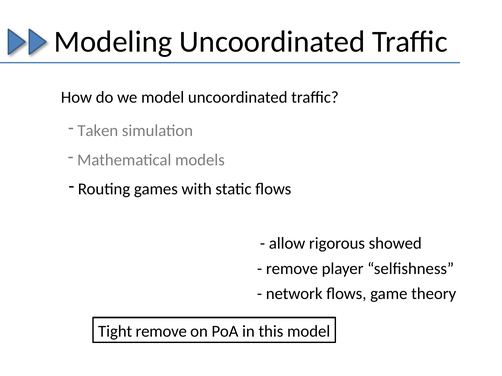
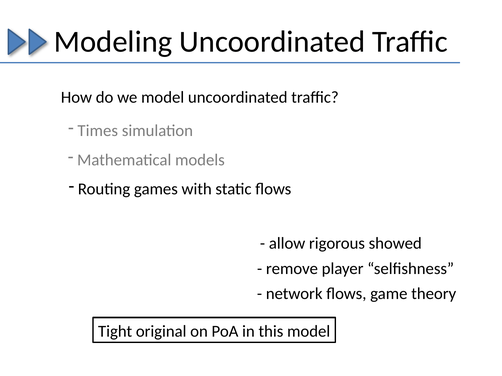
Taken: Taken -> Times
Tight remove: remove -> original
